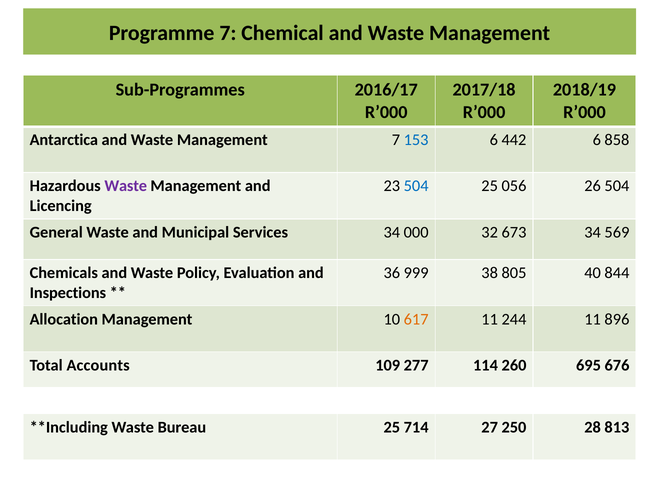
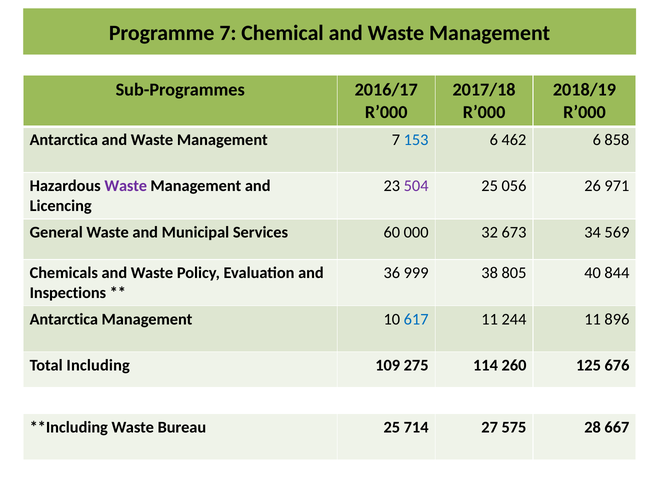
442: 442 -> 462
504 at (416, 186) colour: blue -> purple
26 504: 504 -> 971
Services 34: 34 -> 60
Allocation at (64, 320): Allocation -> Antarctica
617 colour: orange -> blue
Accounts: Accounts -> Including
277: 277 -> 275
695: 695 -> 125
250: 250 -> 575
813: 813 -> 667
